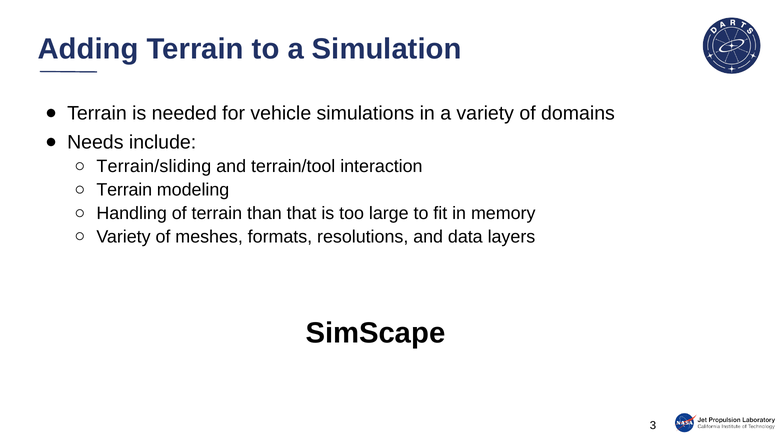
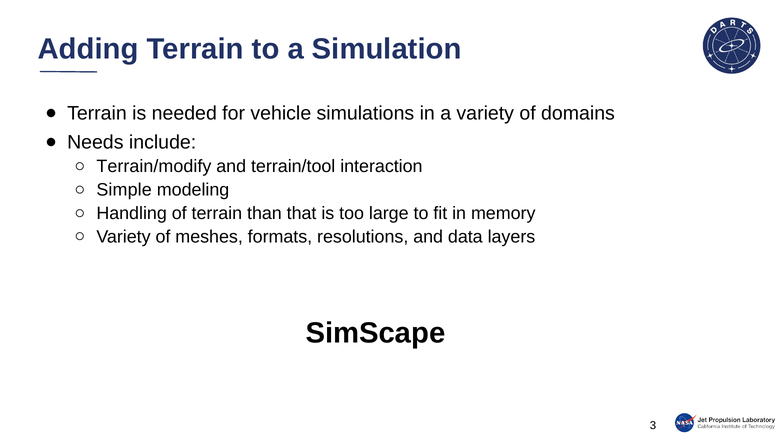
Terrain/sliding: Terrain/sliding -> Terrain/modify
Terrain at (124, 190): Terrain -> Simple
